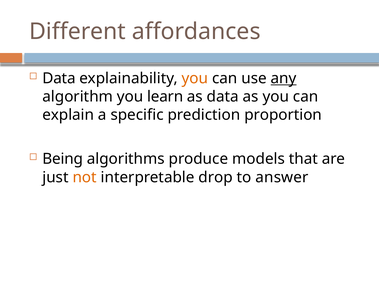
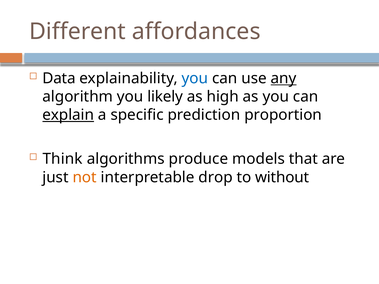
you at (195, 78) colour: orange -> blue
learn: learn -> likely
as data: data -> high
explain underline: none -> present
Being: Being -> Think
answer: answer -> without
